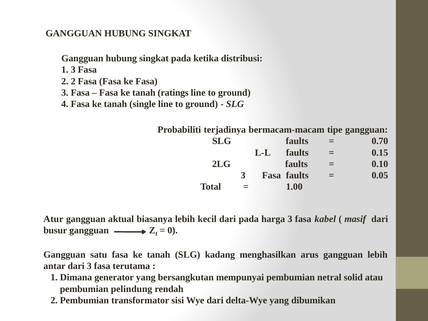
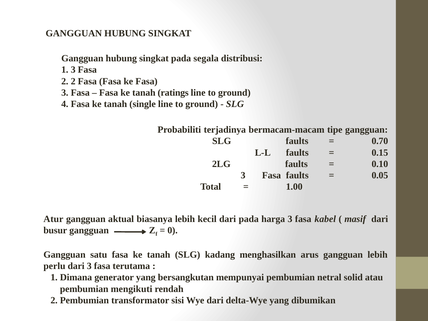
ketika: ketika -> segala
antar: antar -> perlu
pelindung: pelindung -> mengikuti
